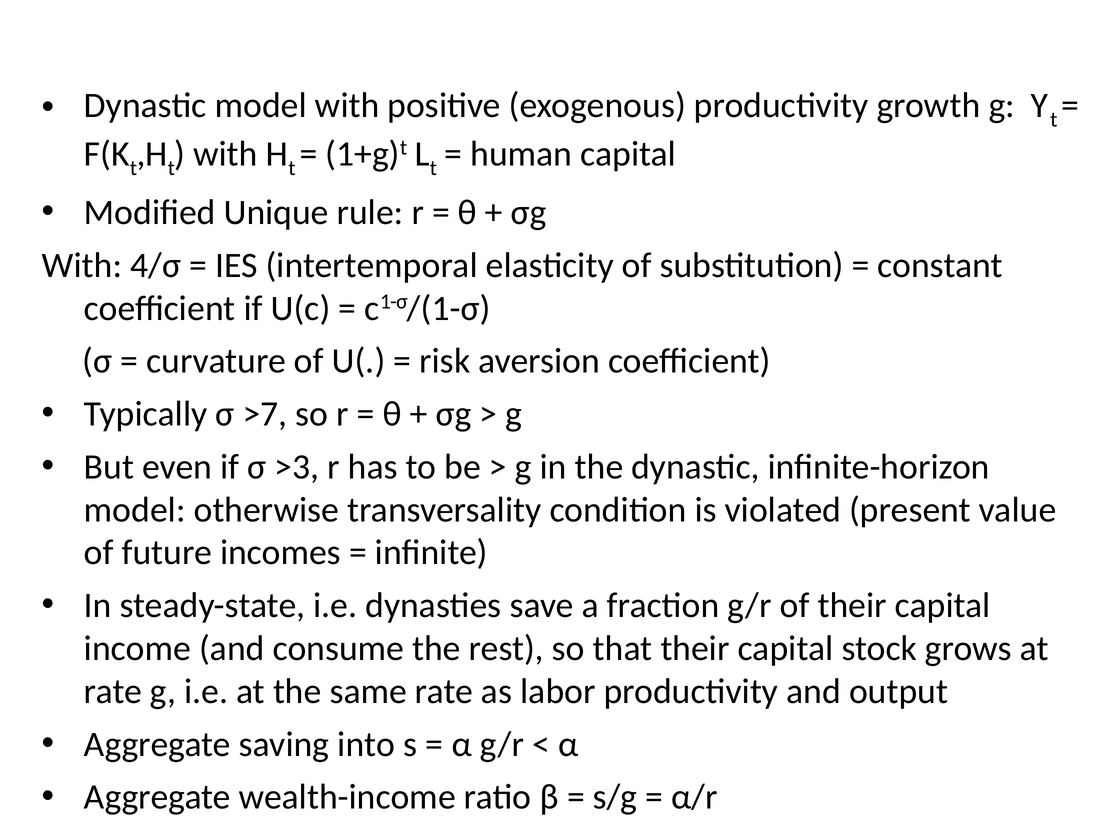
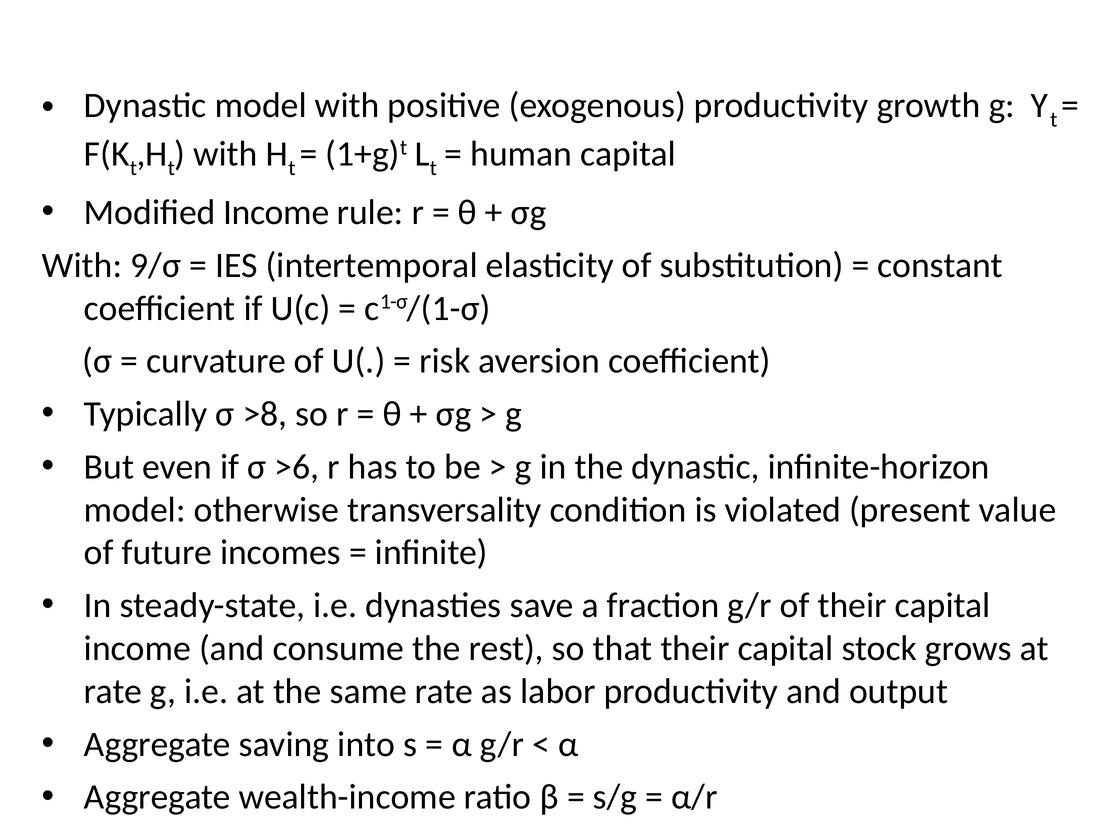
Modified Unique: Unique -> Income
4/σ: 4/σ -> 9/σ
>7: >7 -> >8
>3: >3 -> >6
